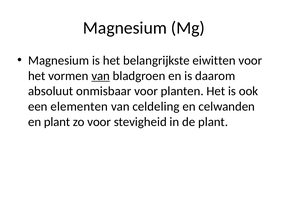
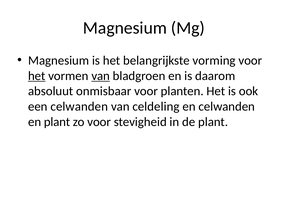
eiwitten: eiwitten -> vorming
het at (37, 76) underline: none -> present
een elementen: elementen -> celwanden
